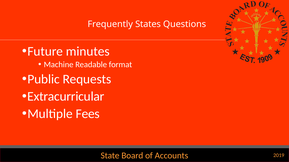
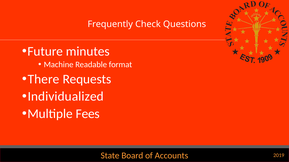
States: States -> Check
Public: Public -> There
Extracurricular: Extracurricular -> Individualized
